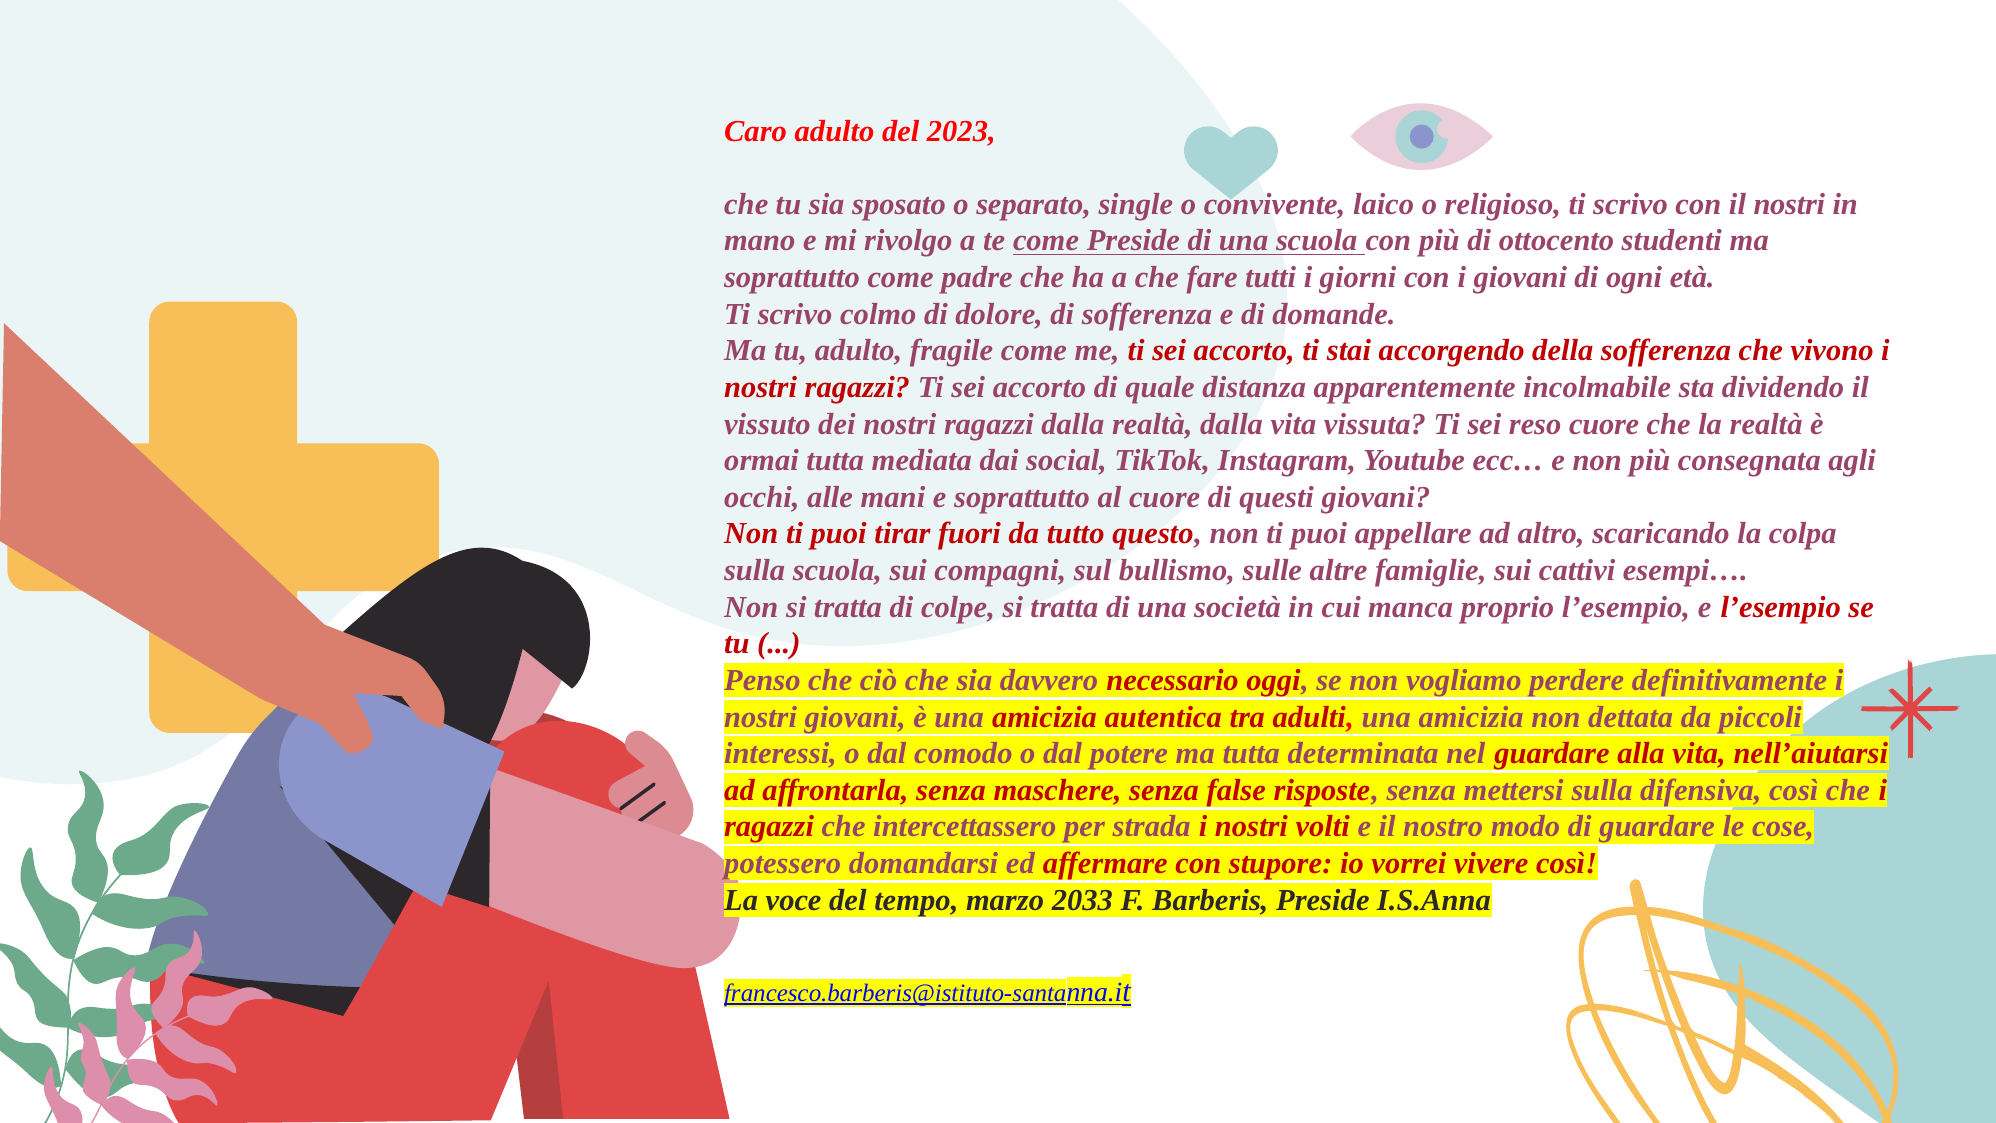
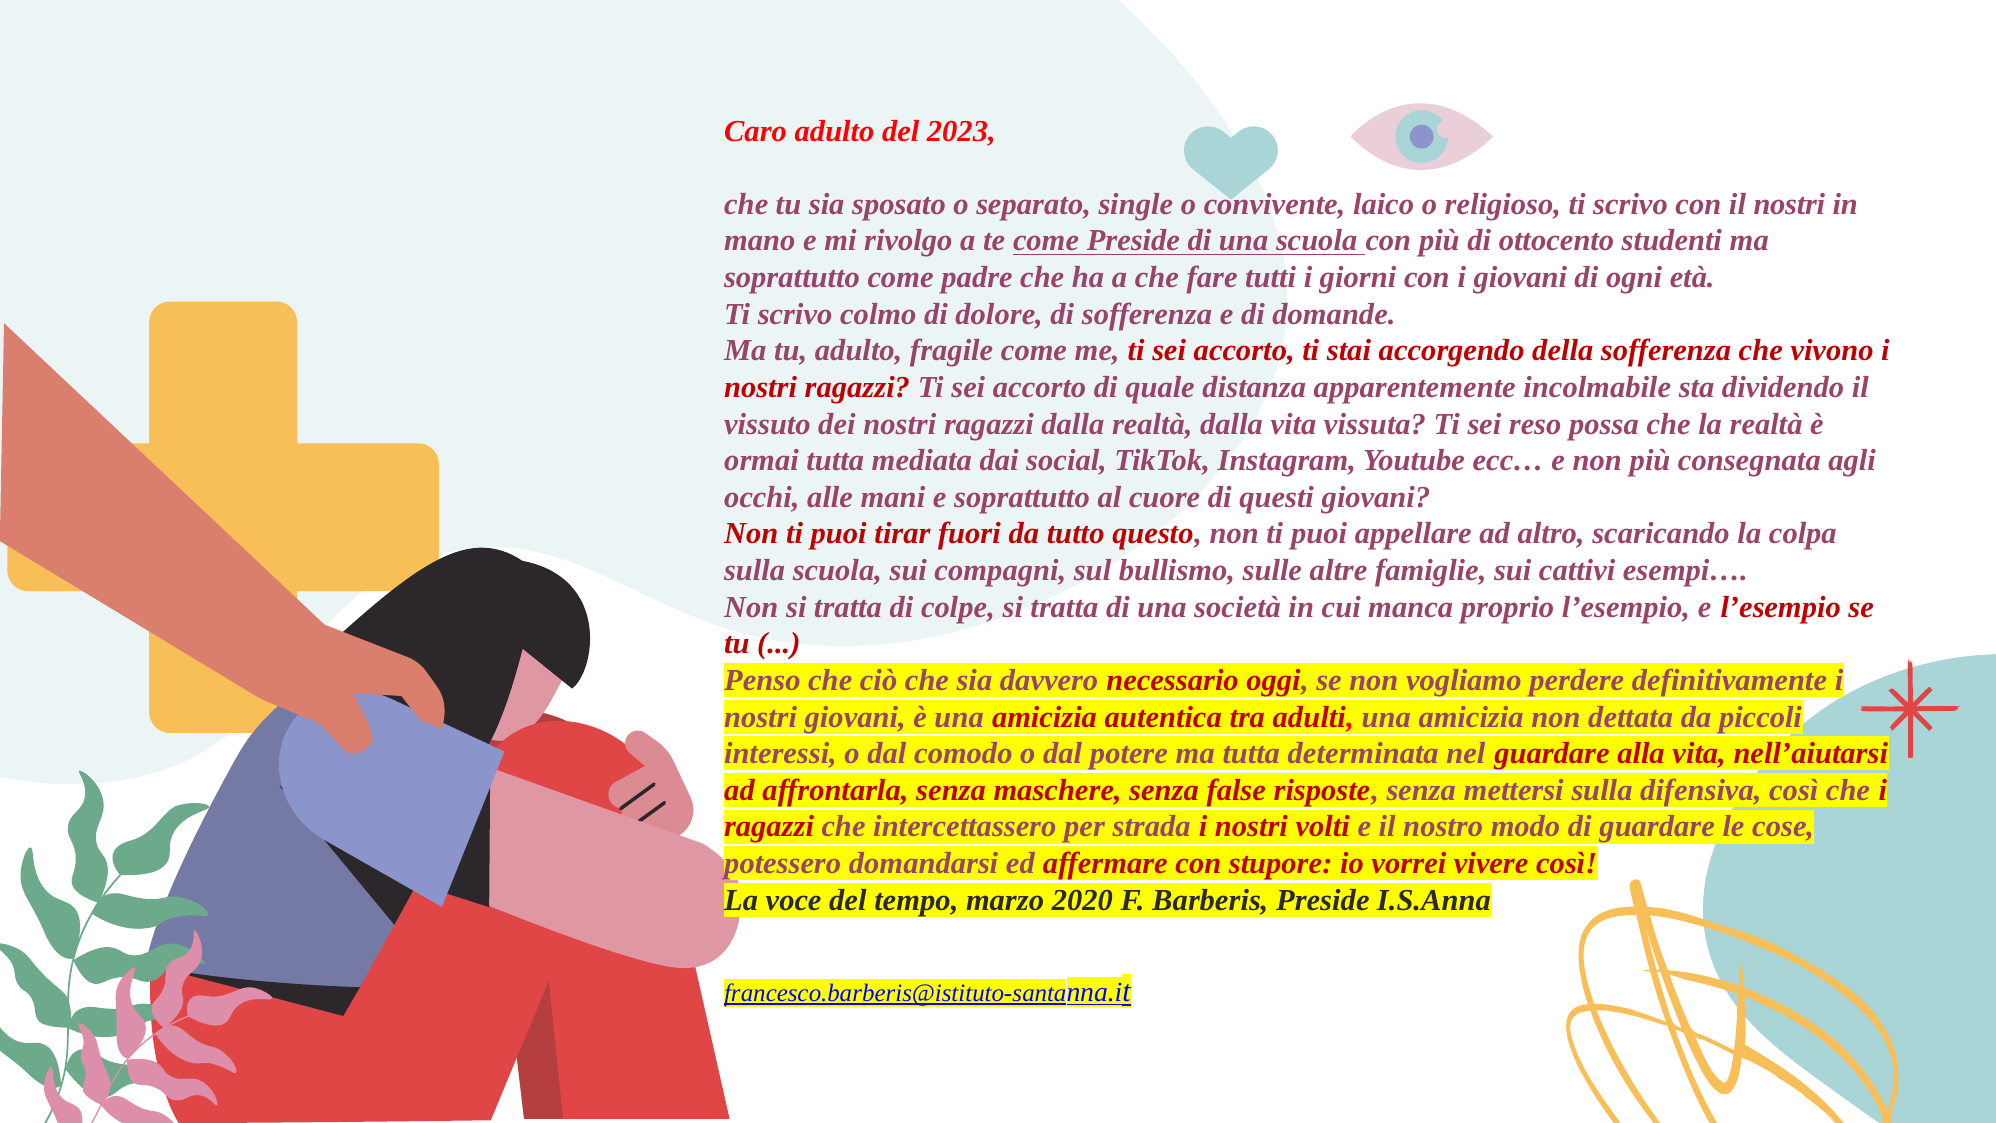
reso cuore: cuore -> possa
2033: 2033 -> 2020
